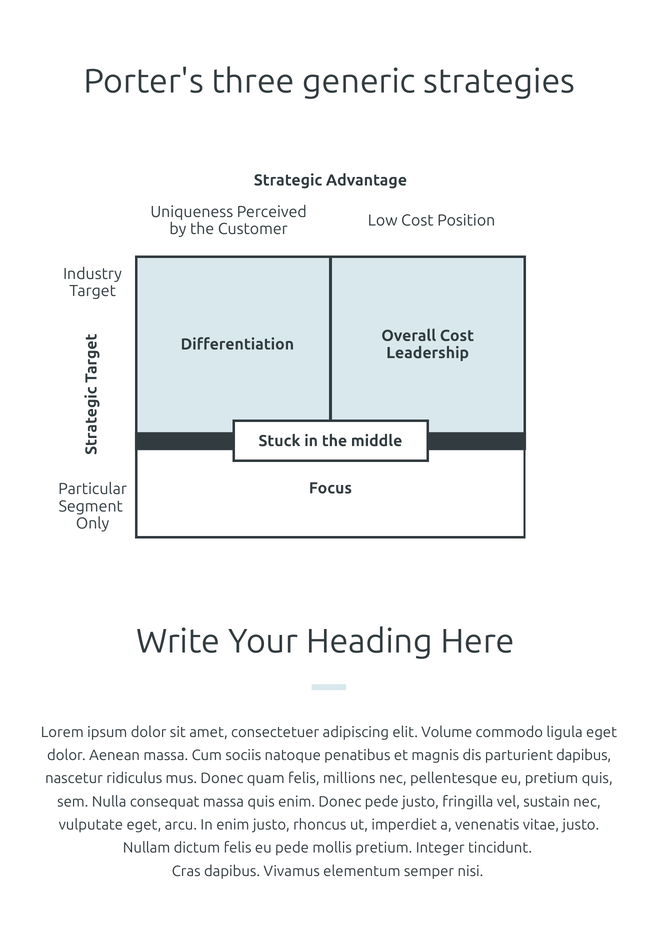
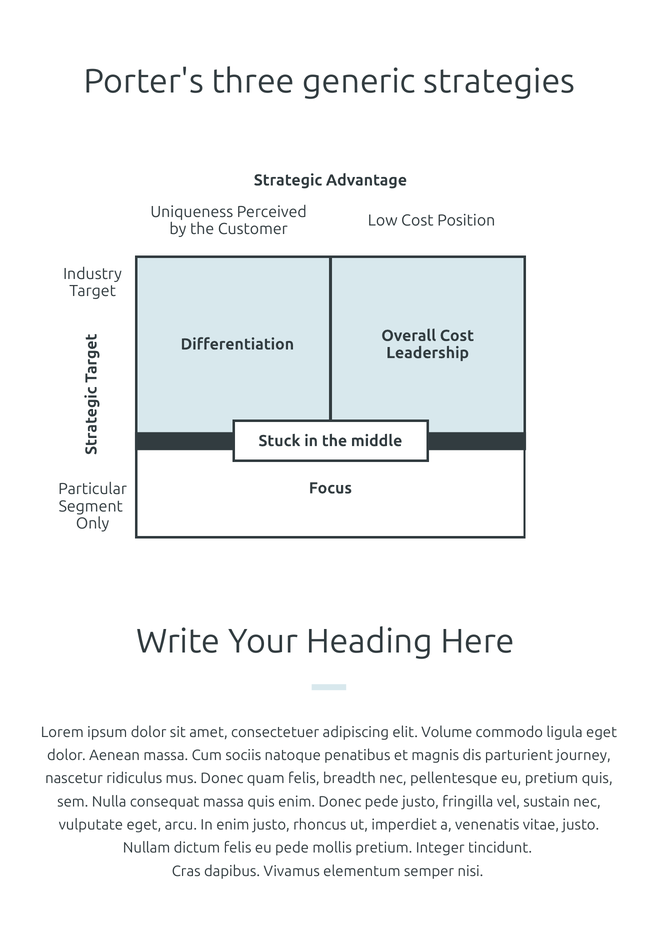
parturient dapibus: dapibus -> journey
millions: millions -> breadth
